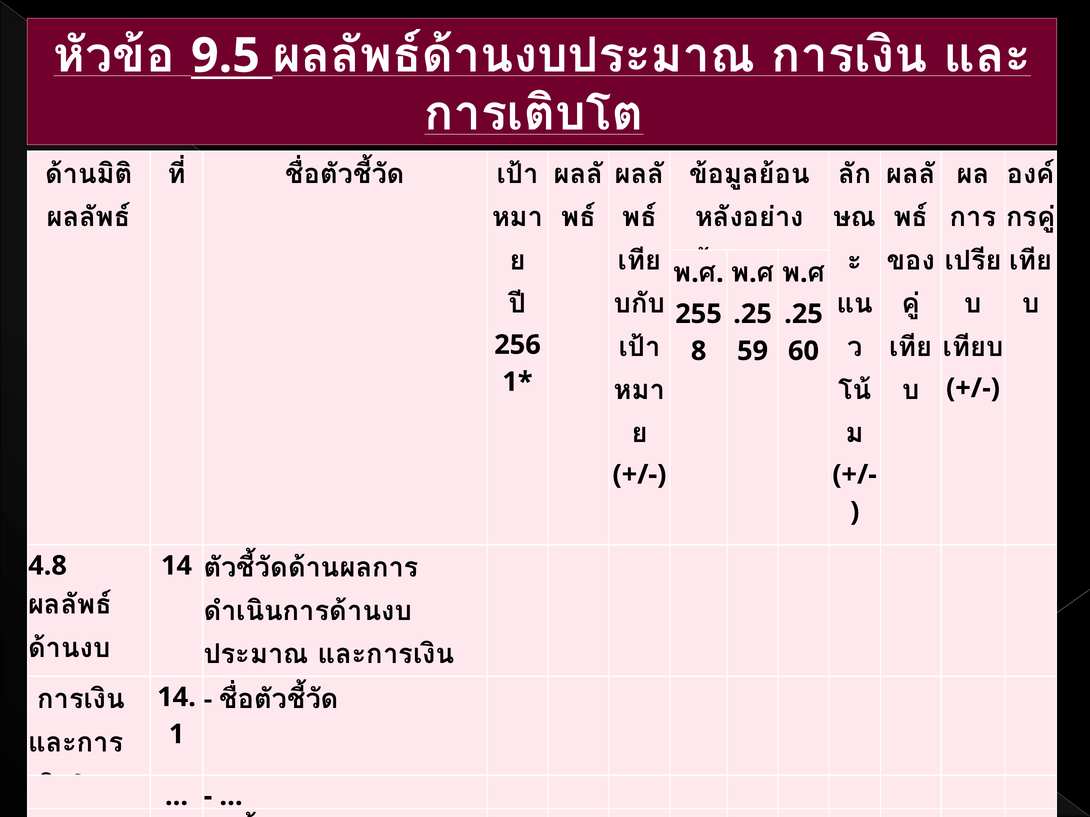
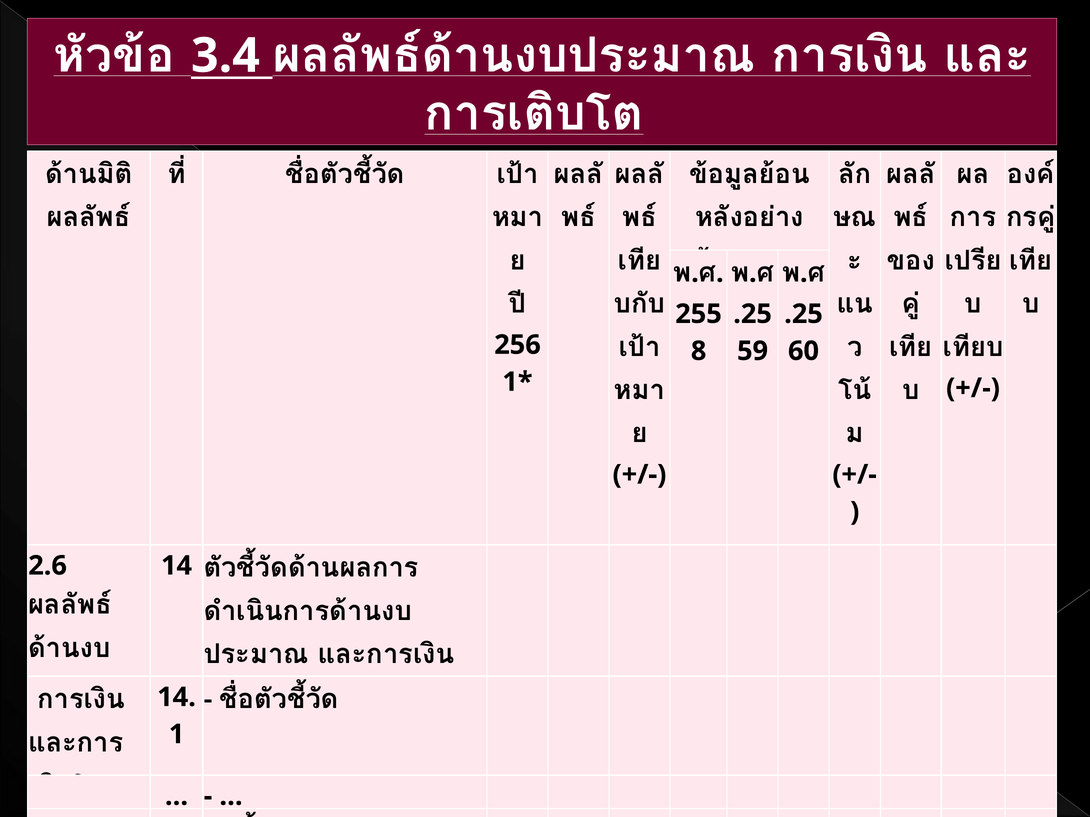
9.5: 9.5 -> 3.4
4.8: 4.8 -> 2.6
